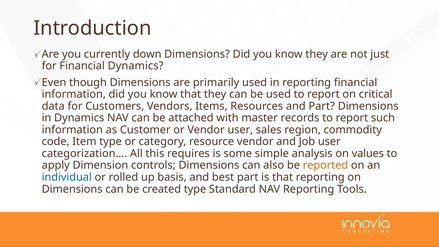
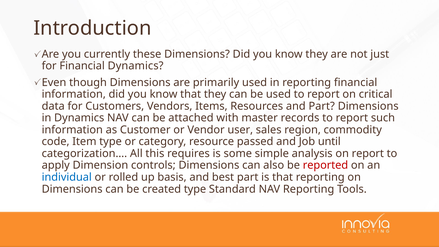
down: down -> these
resource vendor: vendor -> passed
Job user: user -> until
on values: values -> report
reported colour: orange -> red
